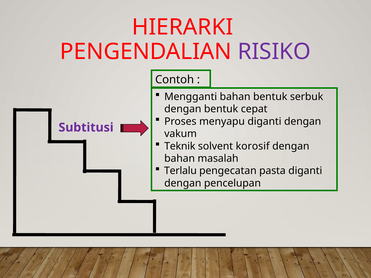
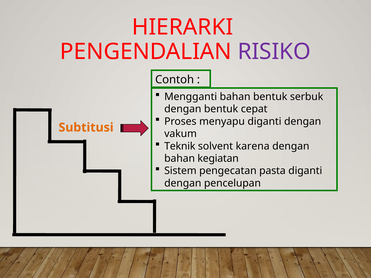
Subtitusi colour: purple -> orange
korosif: korosif -> karena
masalah: masalah -> kegiatan
Terlalu: Terlalu -> Sistem
